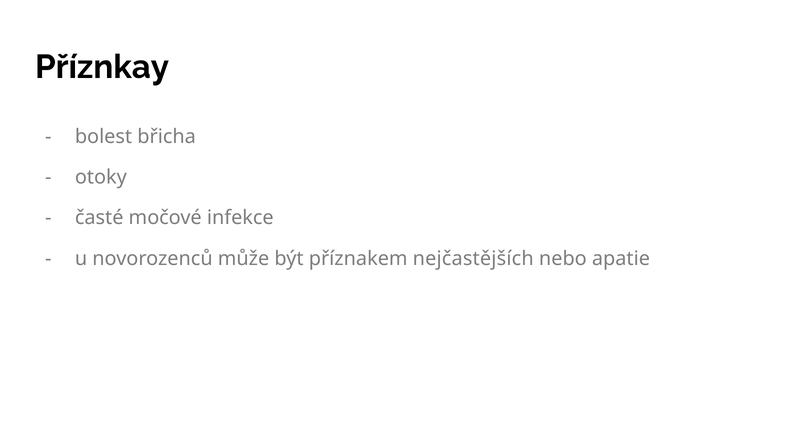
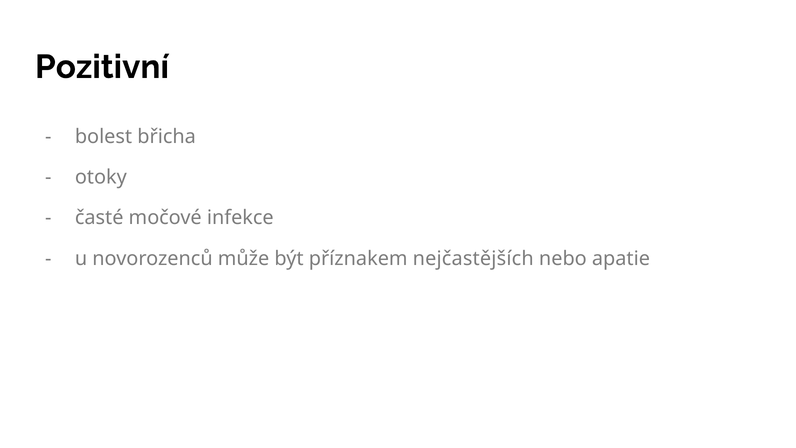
Příznkay: Příznkay -> Pozitivní
